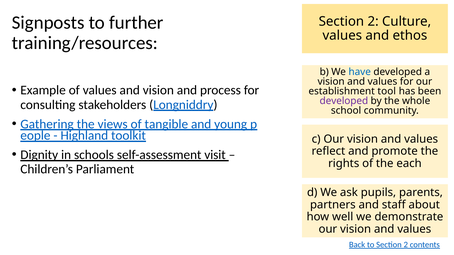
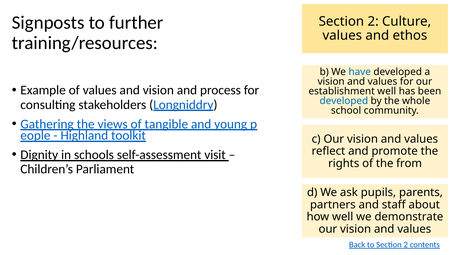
establishment tool: tool -> well
developed at (344, 101) colour: purple -> blue
each: each -> from
